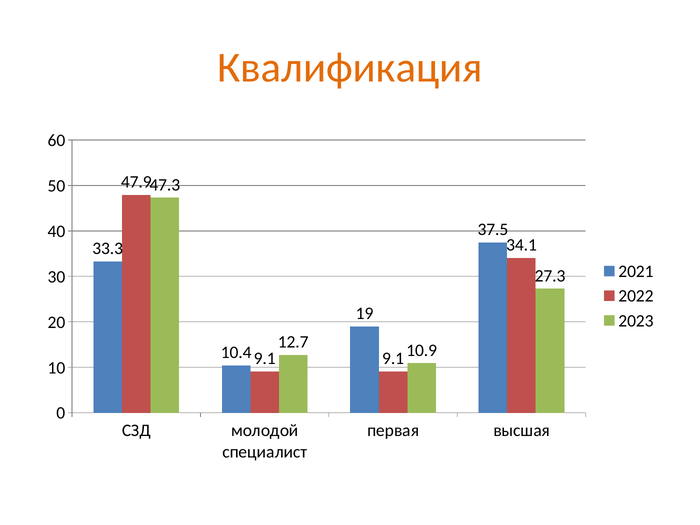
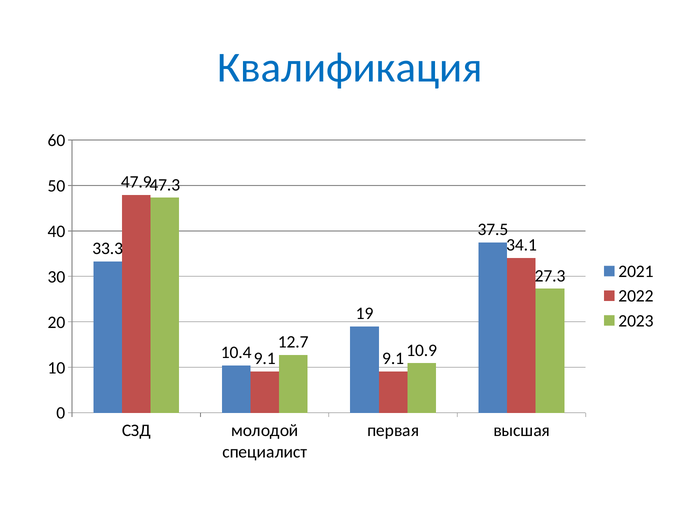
Квалификация colour: orange -> blue
